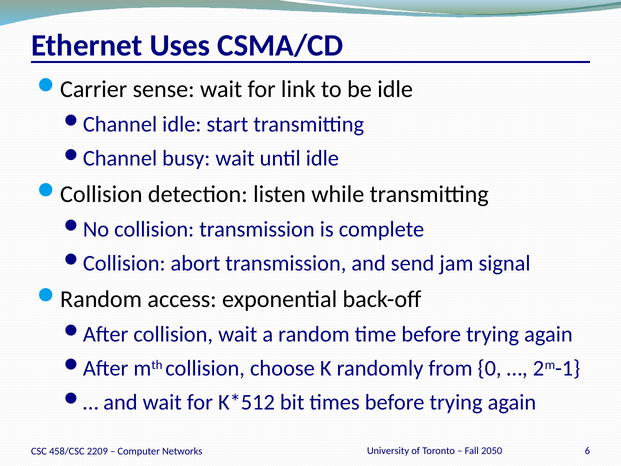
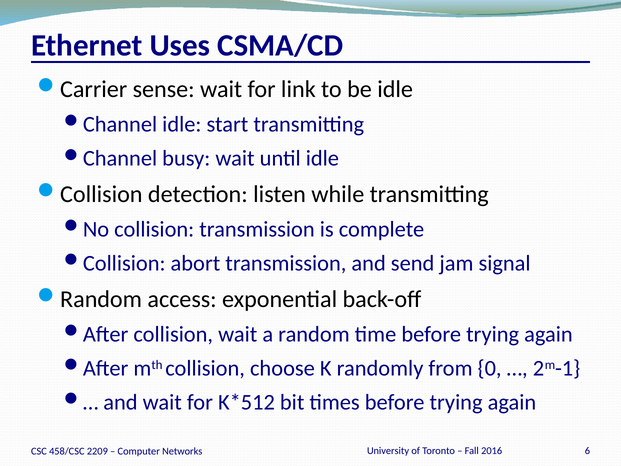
2050: 2050 -> 2016
